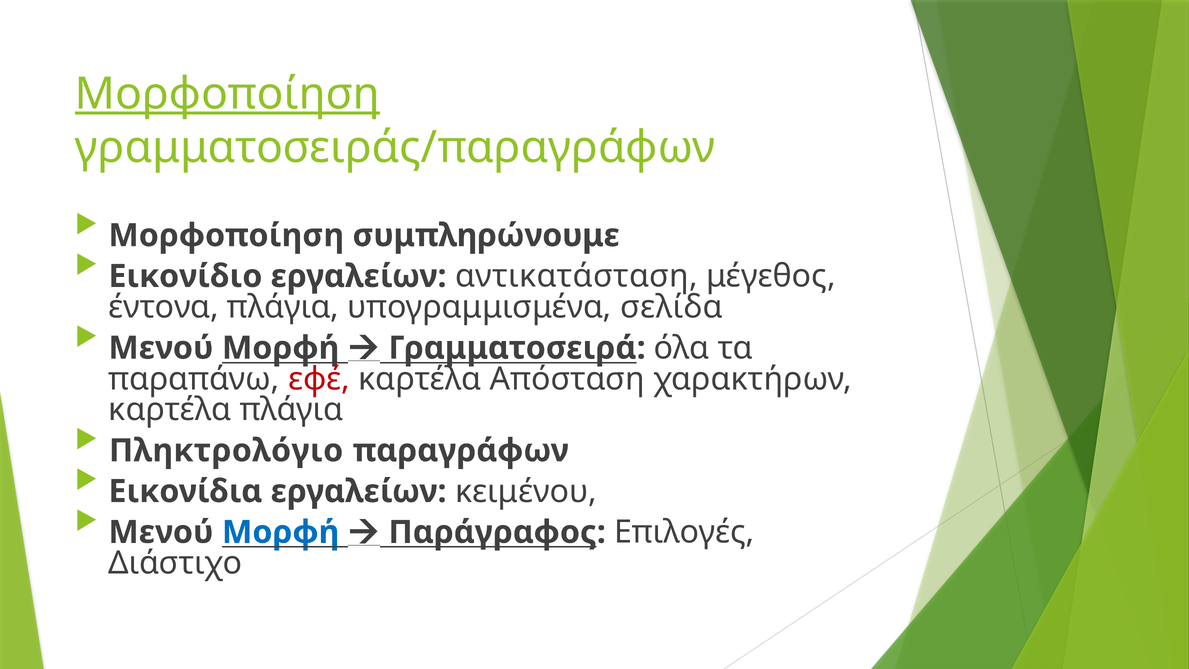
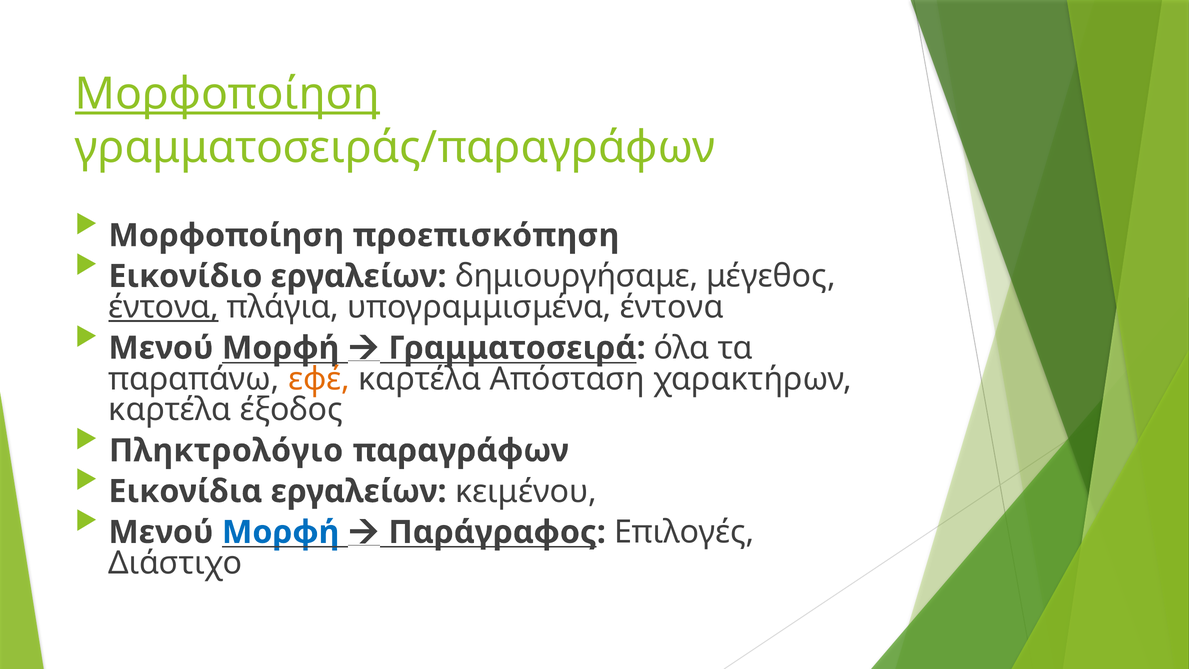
συμπληρώνουμε: συμπληρώνουμε -> προεπισκόπηση
αντικατάσταση: αντικατάσταση -> δημιουργήσαμε
έντονα at (164, 307) underline: none -> present
υπογραμμισμένα σελίδα: σελίδα -> έντονα
εφέ colour: red -> orange
καρτέλα πλάγια: πλάγια -> έξοδος
